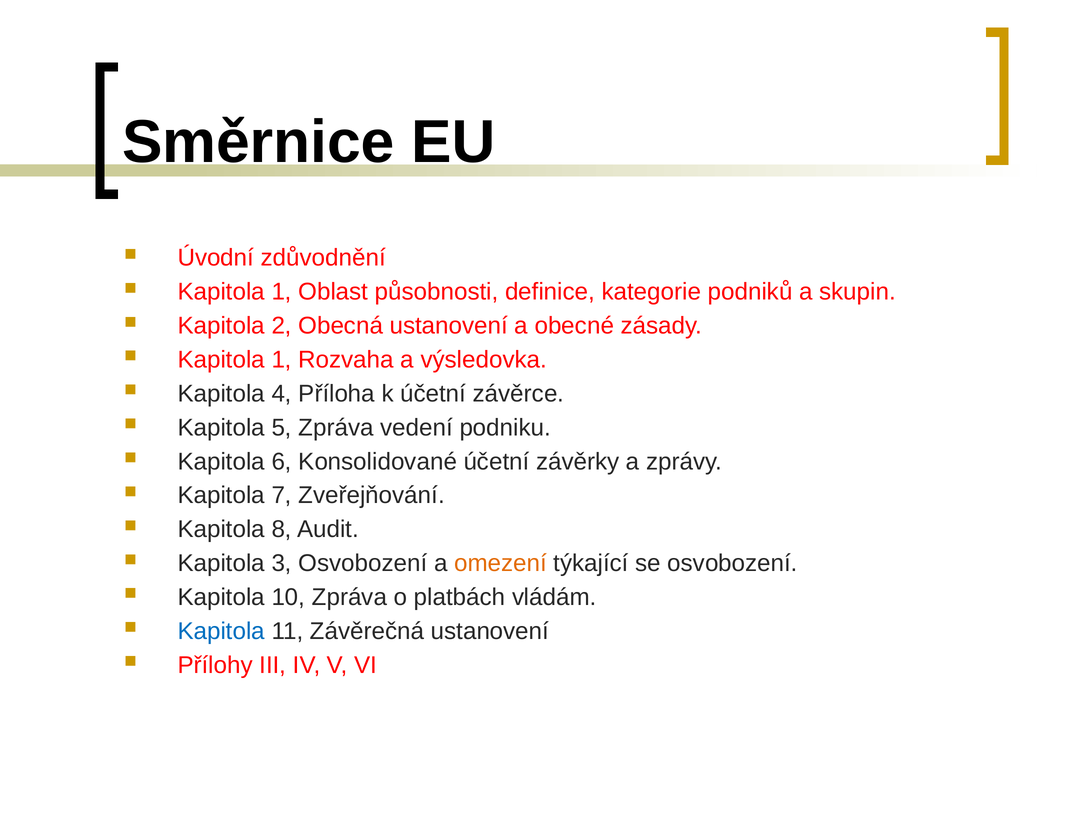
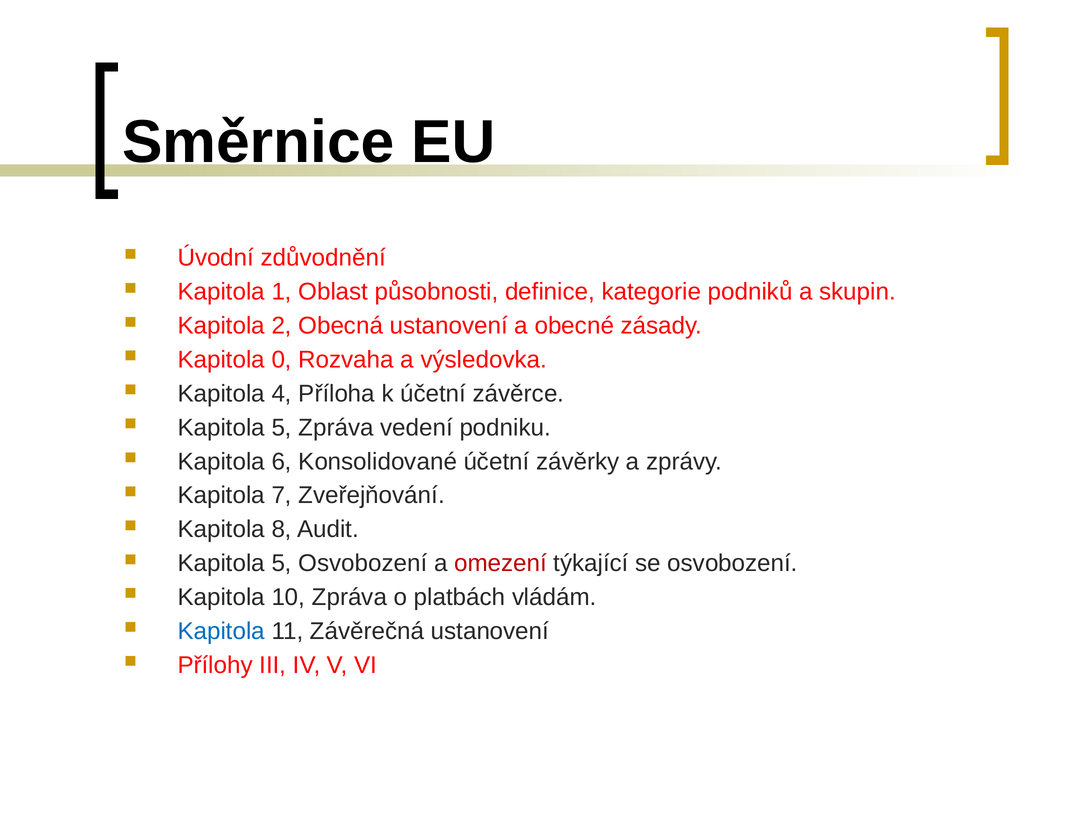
1 at (282, 360): 1 -> 0
3 at (282, 563): 3 -> 5
omezení colour: orange -> red
